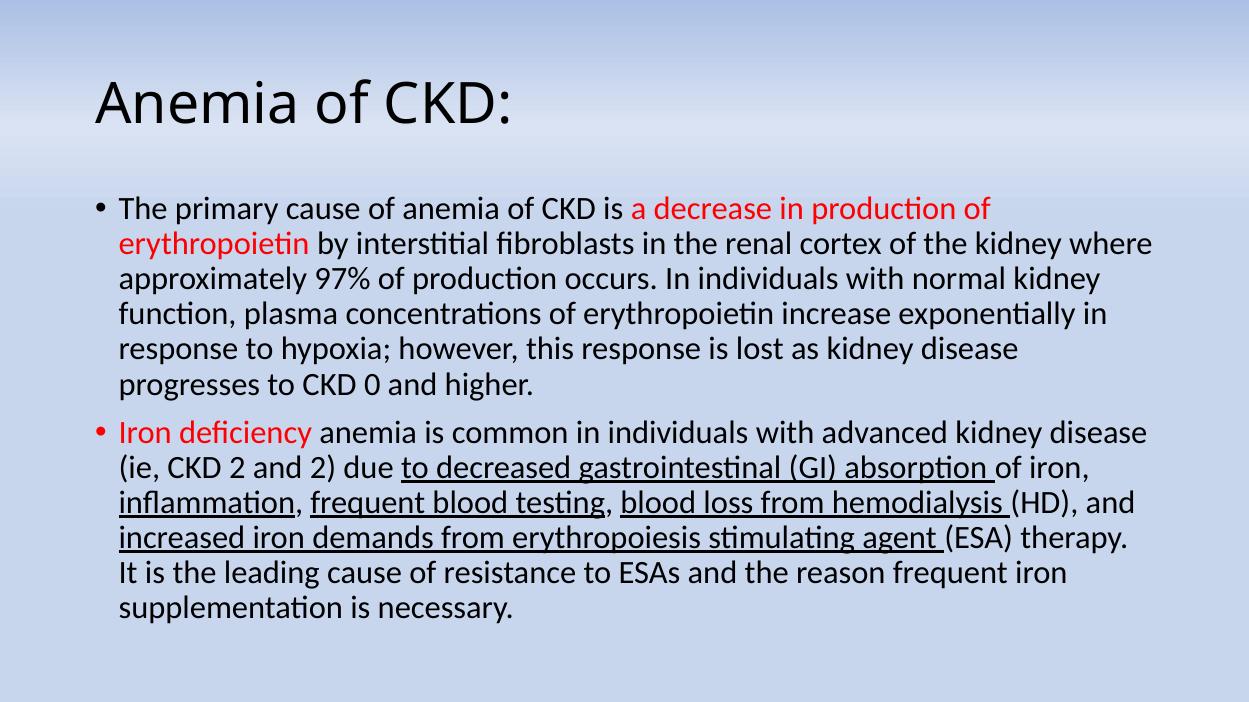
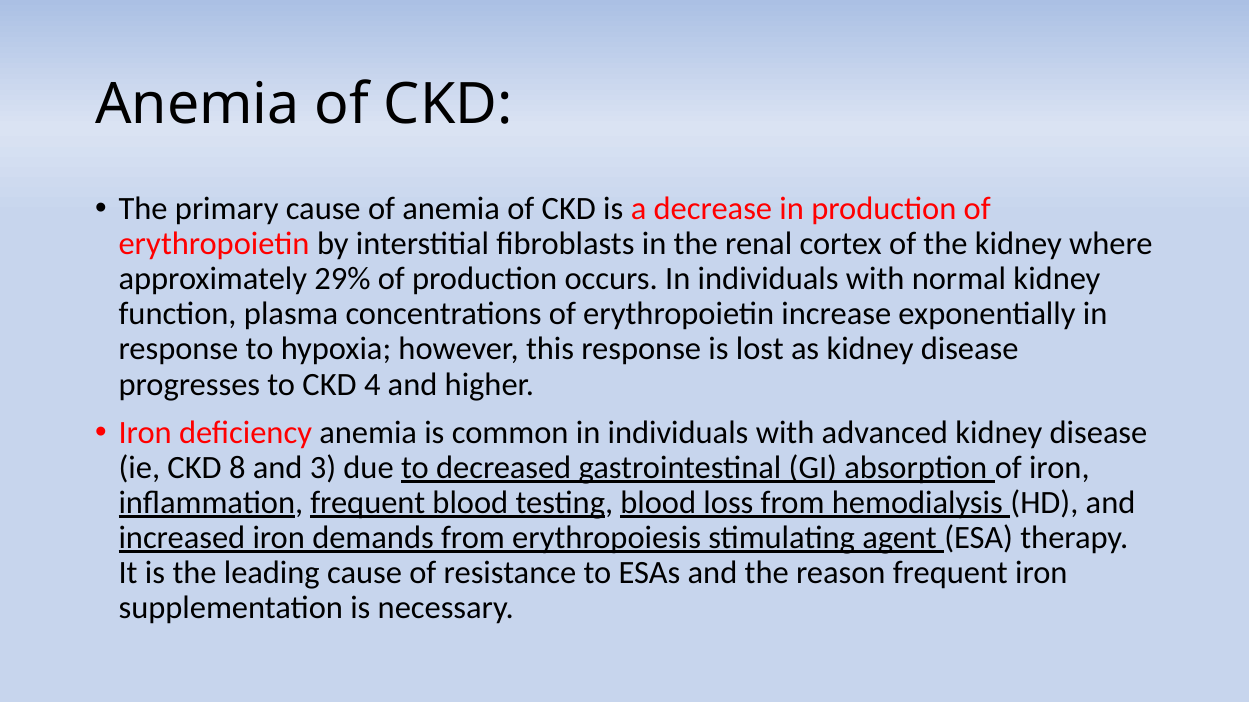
97%: 97% -> 29%
0: 0 -> 4
CKD 2: 2 -> 8
and 2: 2 -> 3
